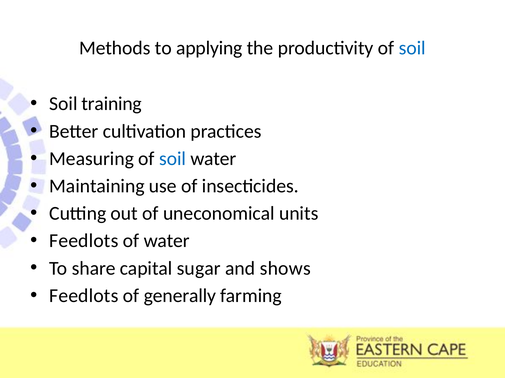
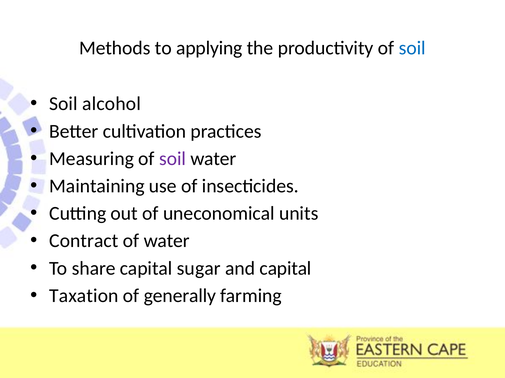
training: training -> alcohol
soil at (173, 159) colour: blue -> purple
Feedlots at (84, 241): Feedlots -> Contract
and shows: shows -> capital
Feedlots at (84, 296): Feedlots -> Taxation
